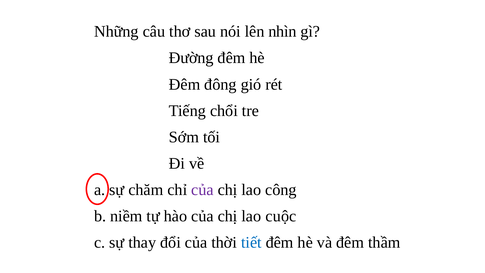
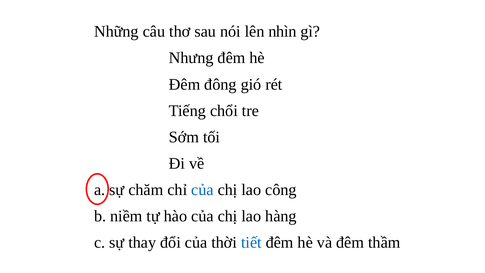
Đường: Đường -> Nhưng
của at (202, 190) colour: purple -> blue
cuộc: cuộc -> hàng
